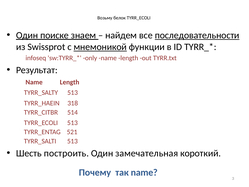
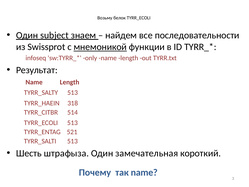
поиске: поиске -> subject
последовательности underline: present -> none
построить: построить -> штрафыза
